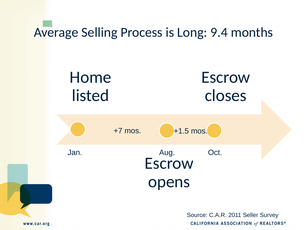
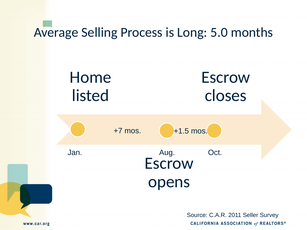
9.4: 9.4 -> 5.0
